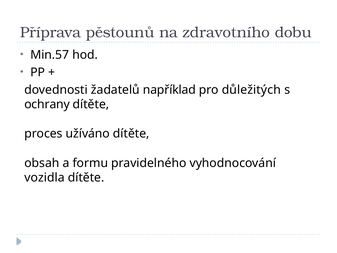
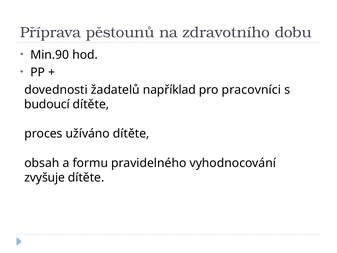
Min.57: Min.57 -> Min.90
důležitých: důležitých -> pracovníci
ochrany: ochrany -> budoucí
vozidla: vozidla -> zvyšuje
